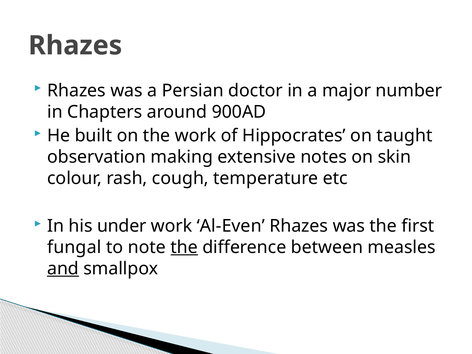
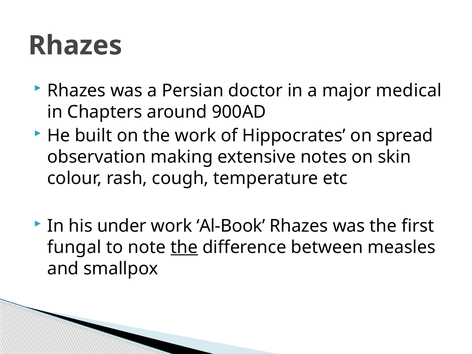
number: number -> medical
taught: taught -> spread
Al-Even: Al-Even -> Al-Book
and underline: present -> none
